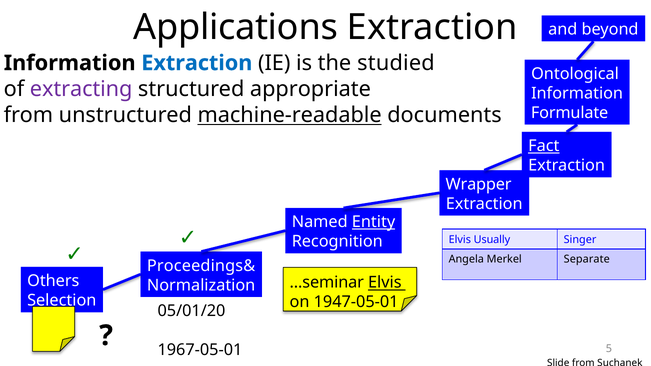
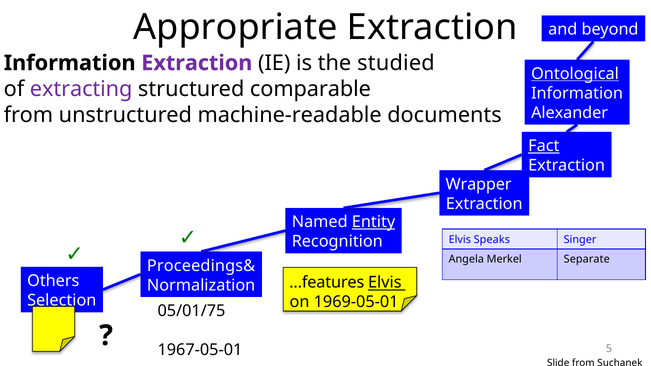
Applications: Applications -> Appropriate
Extraction at (197, 63) colour: blue -> purple
Ontological underline: none -> present
appropriate: appropriate -> comparable
Formulate: Formulate -> Alexander
machine-readable underline: present -> none
Usually: Usually -> Speaks
...seminar: ...seminar -> ...features
1947-05-01: 1947-05-01 -> 1969-05-01
05/01/20: 05/01/20 -> 05/01/75
